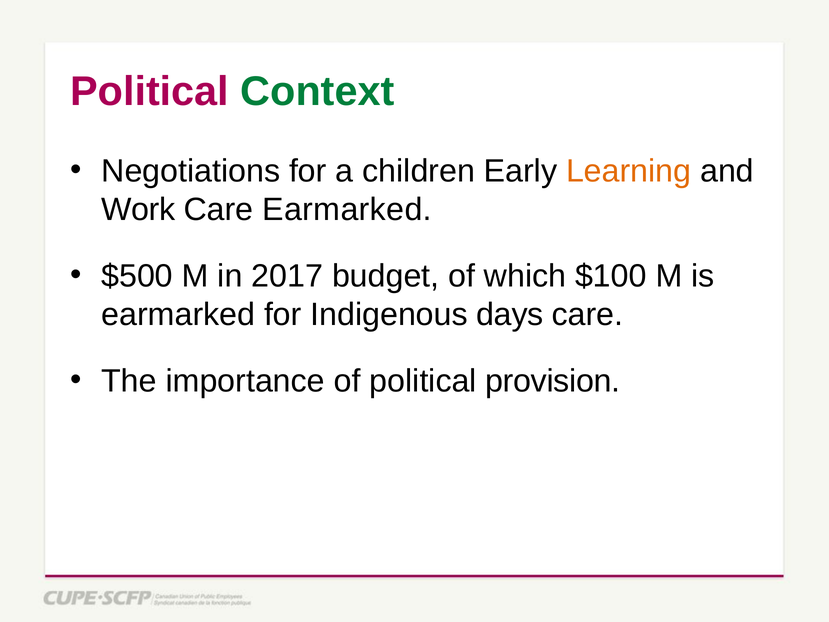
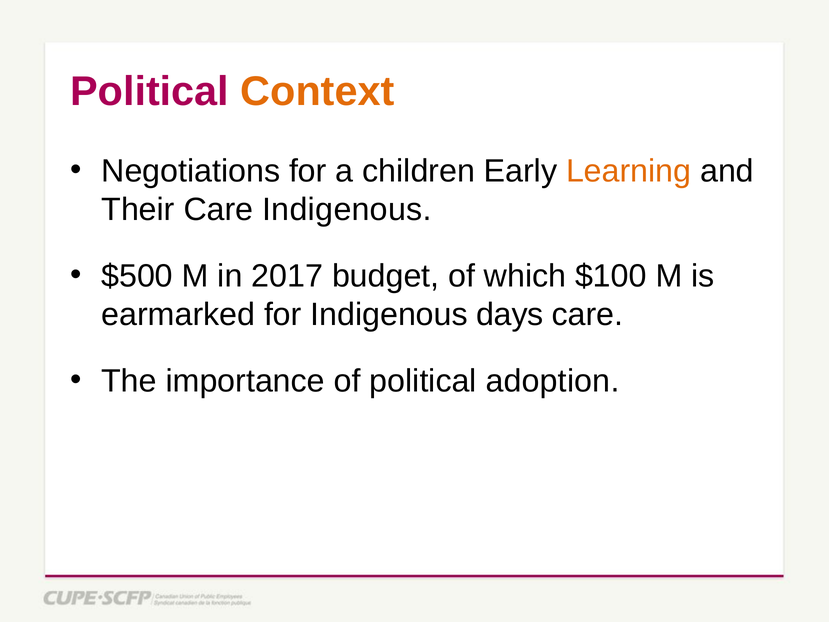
Context colour: green -> orange
Work: Work -> Their
Care Earmarked: Earmarked -> Indigenous
provision: provision -> adoption
